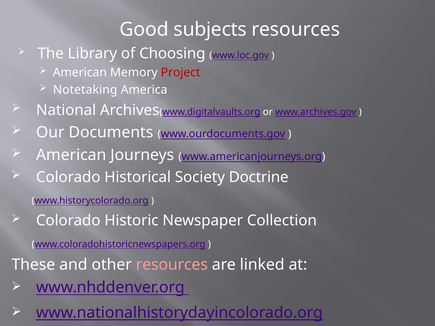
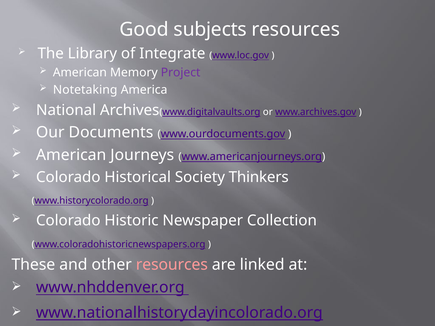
Choosing: Choosing -> Integrate
Project colour: red -> purple
Doctrine: Doctrine -> Thinkers
